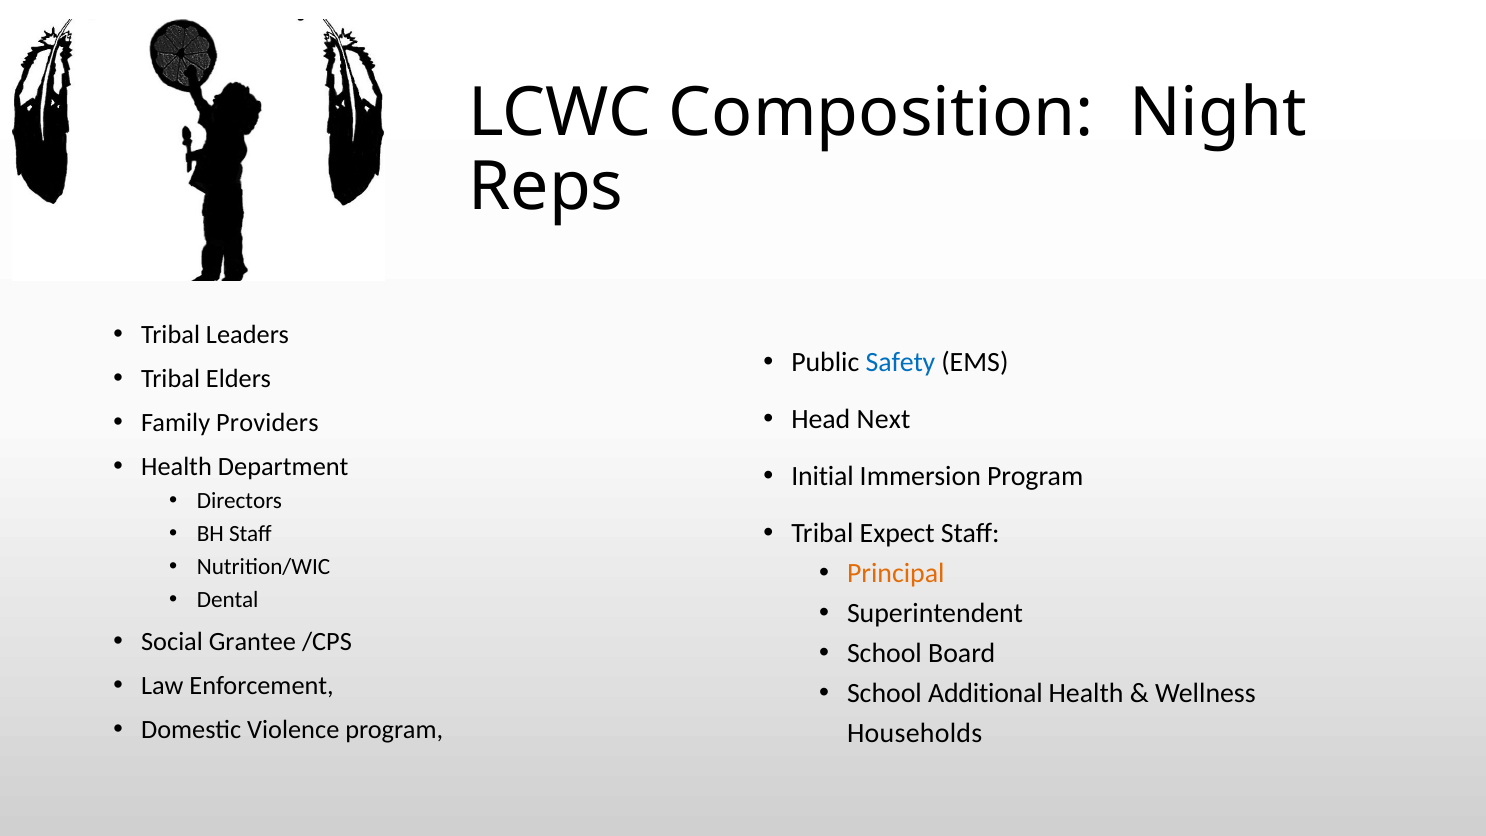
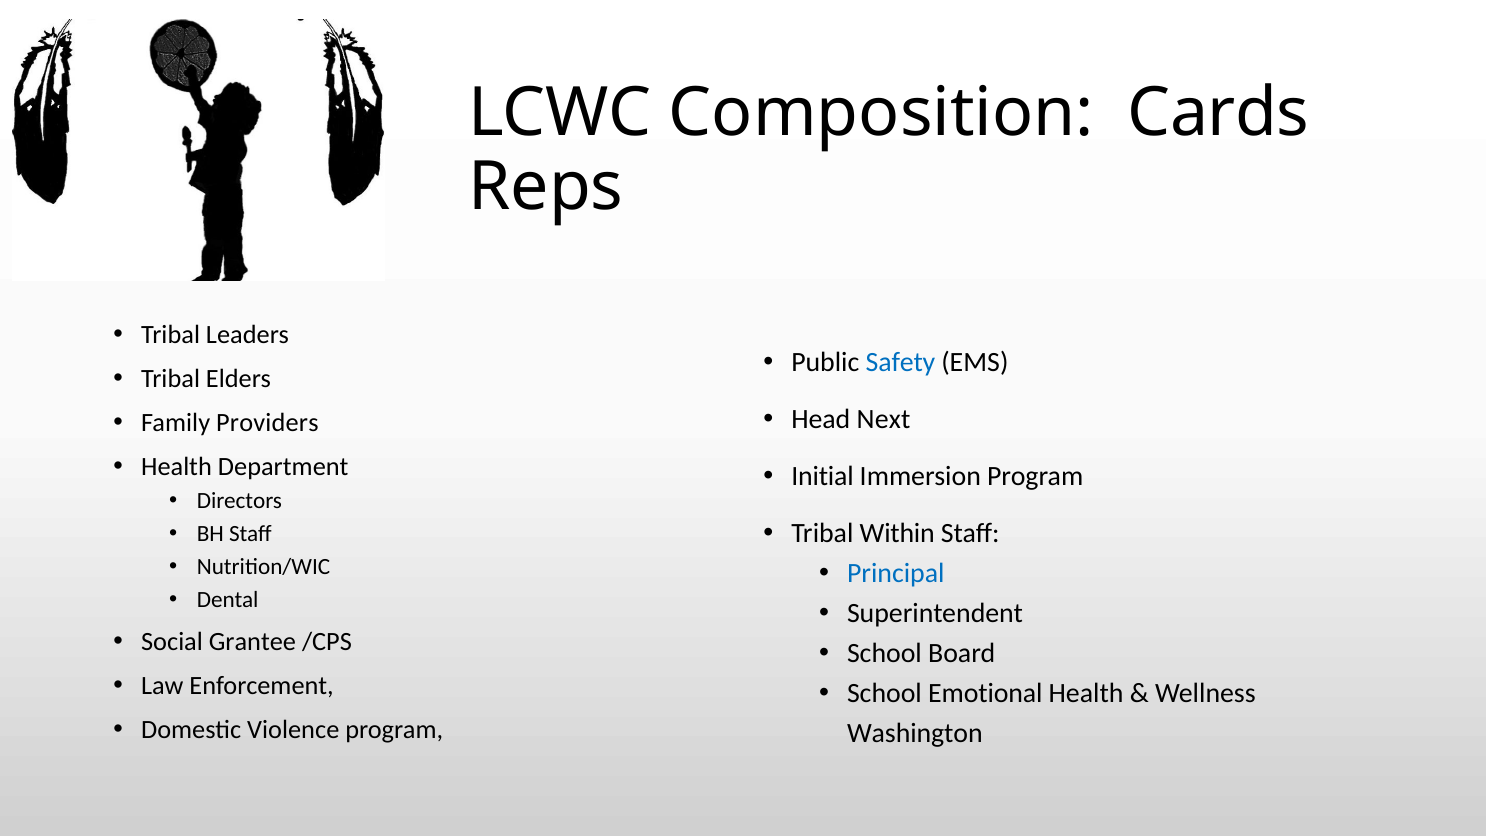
Night: Night -> Cards
Expect: Expect -> Within
Principal colour: orange -> blue
Additional: Additional -> Emotional
Households: Households -> Washington
